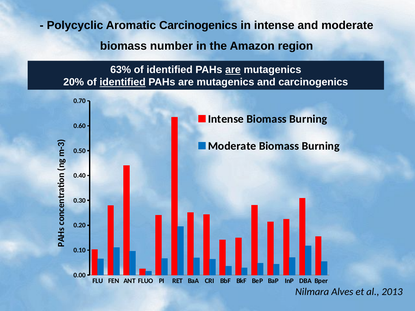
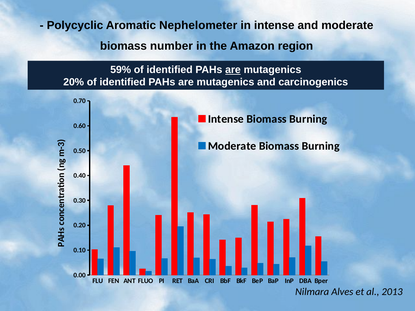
Aromatic Carcinogenics: Carcinogenics -> Nephelometer
63%: 63% -> 59%
identified at (123, 82) underline: present -> none
